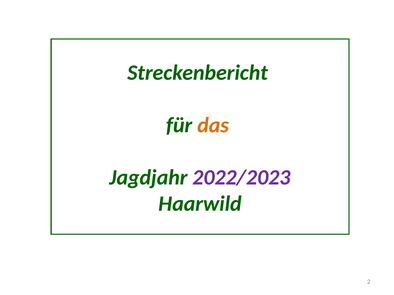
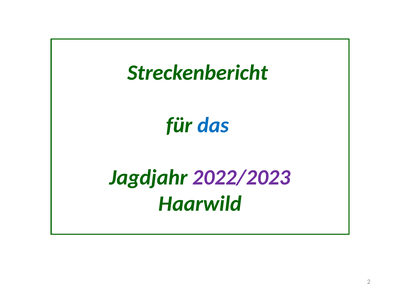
das colour: orange -> blue
